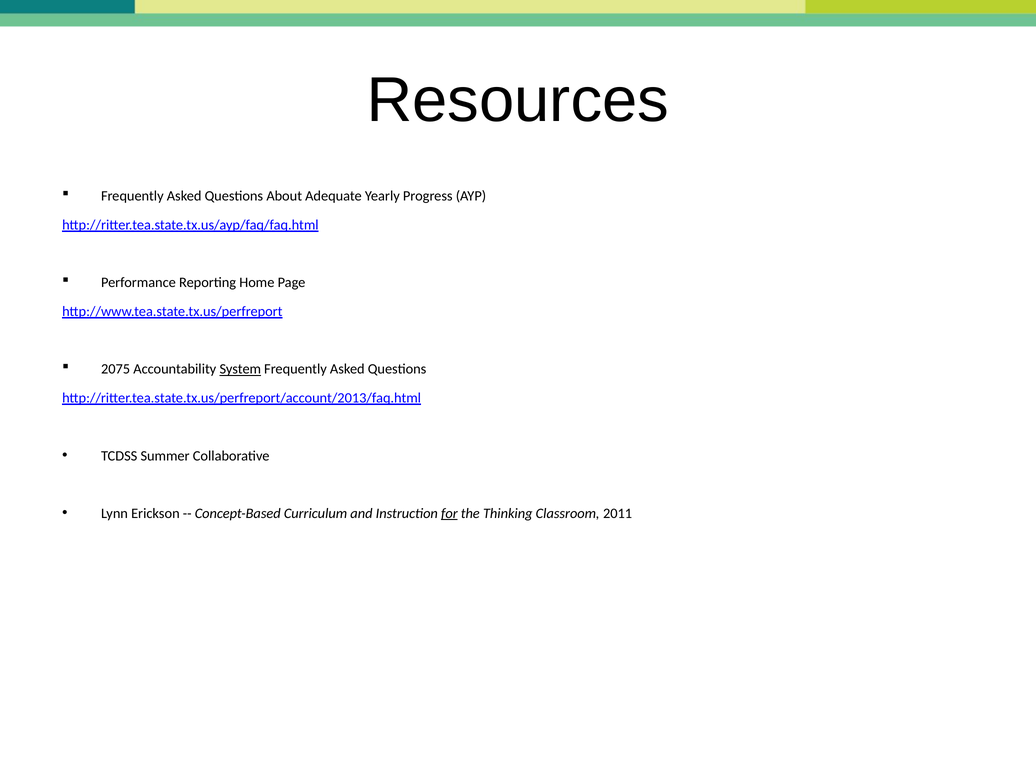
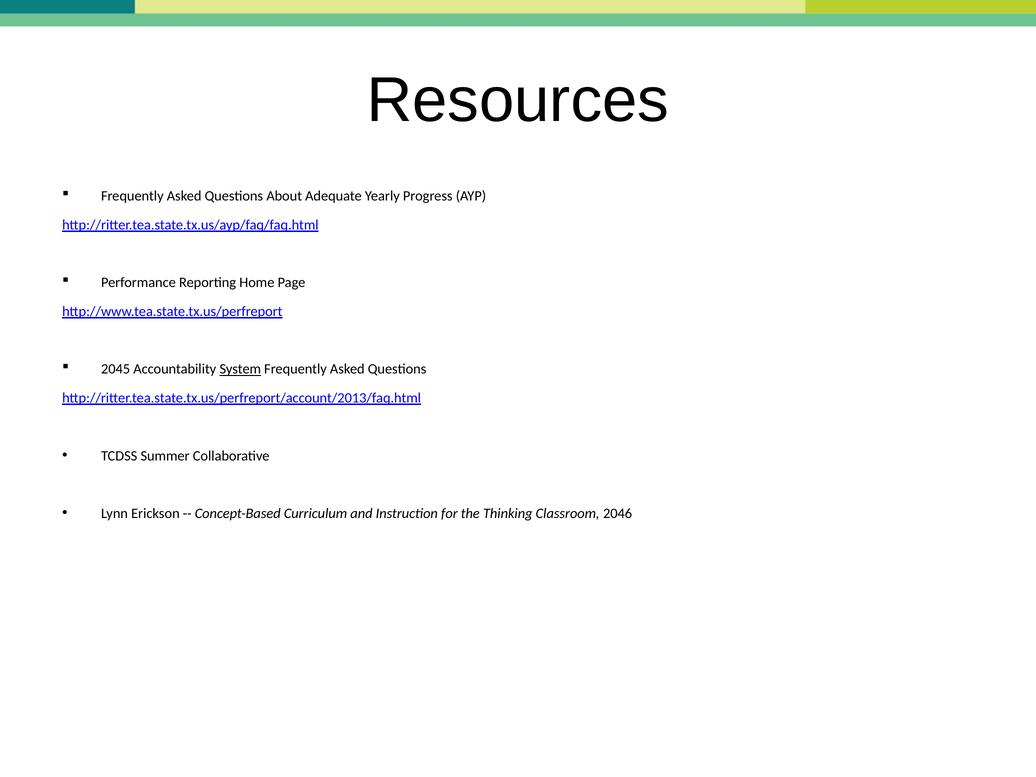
2075: 2075 -> 2045
for underline: present -> none
2011: 2011 -> 2046
